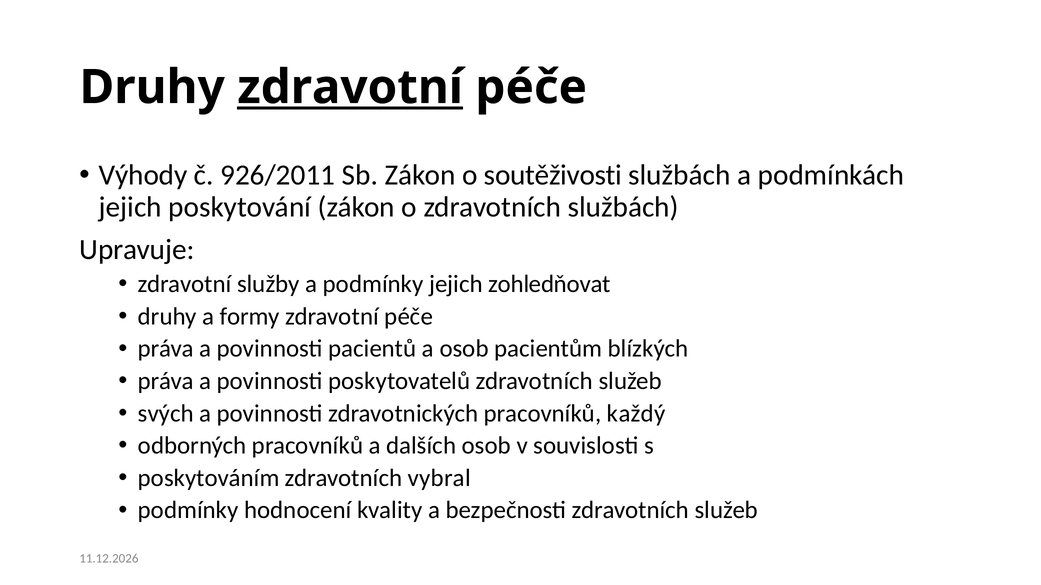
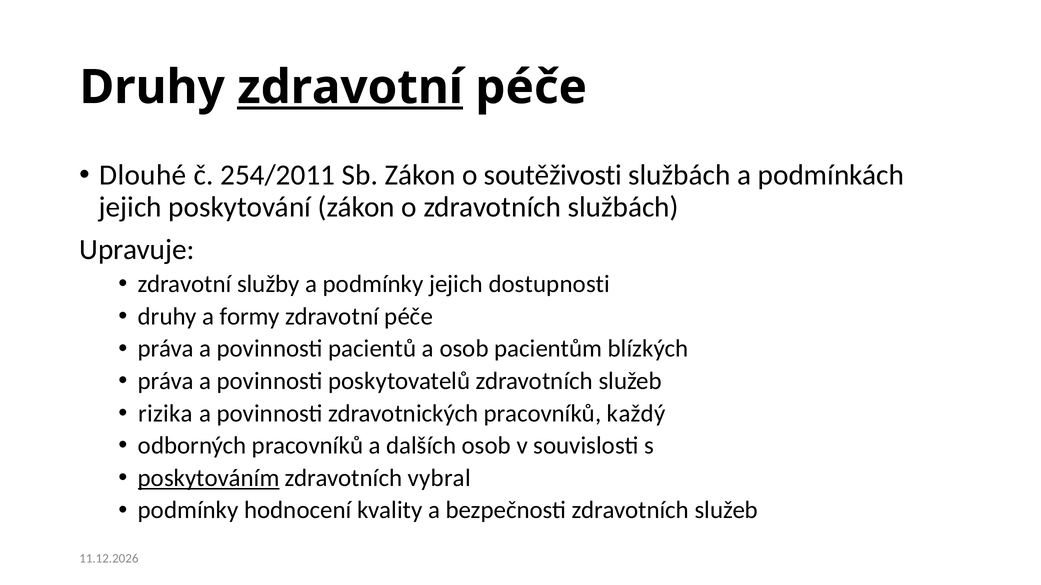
Výhody: Výhody -> Dlouhé
926/2011: 926/2011 -> 254/2011
zohledňovat: zohledňovat -> dostupnosti
svých: svých -> rizika
poskytováním underline: none -> present
